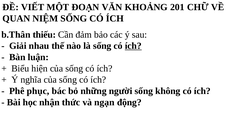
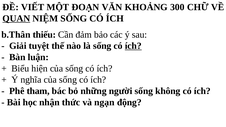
201: 201 -> 300
QUAN underline: none -> present
nhau: nhau -> tuyệt
phục: phục -> tham
